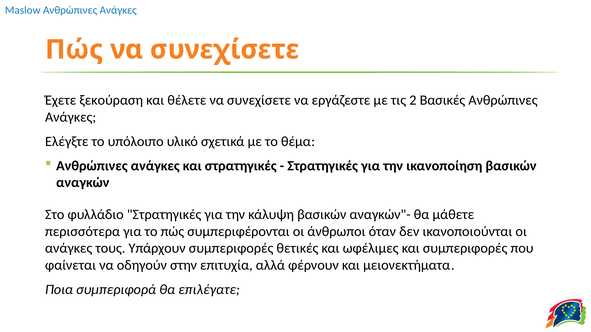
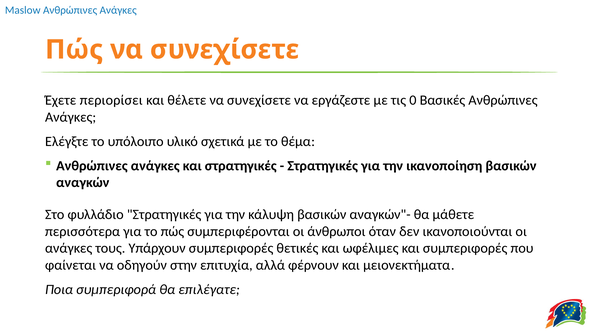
ξεκούραση: ξεκούραση -> περιορίσει
2: 2 -> 0
